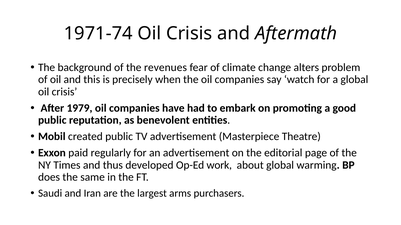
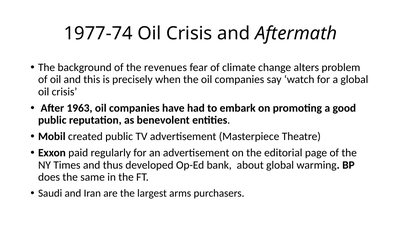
1971-74: 1971-74 -> 1977-74
1979: 1979 -> 1963
work: work -> bank
